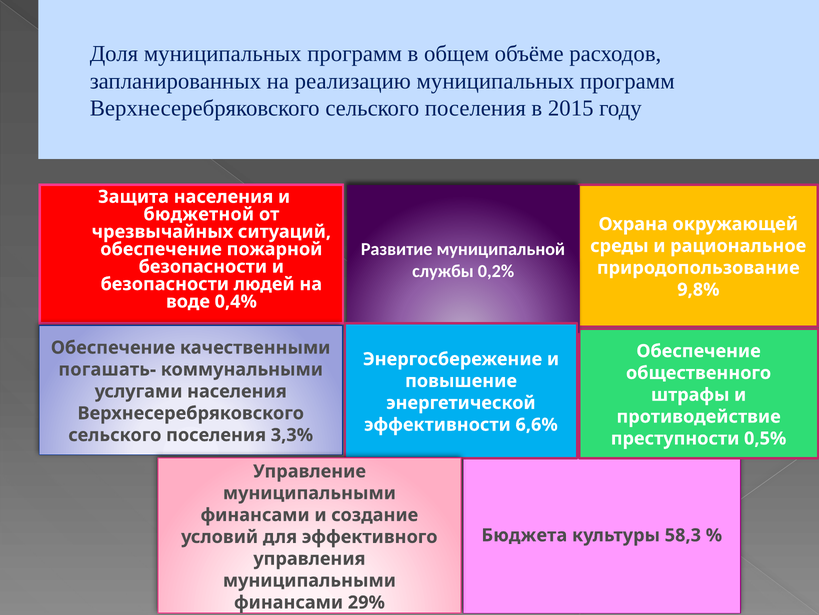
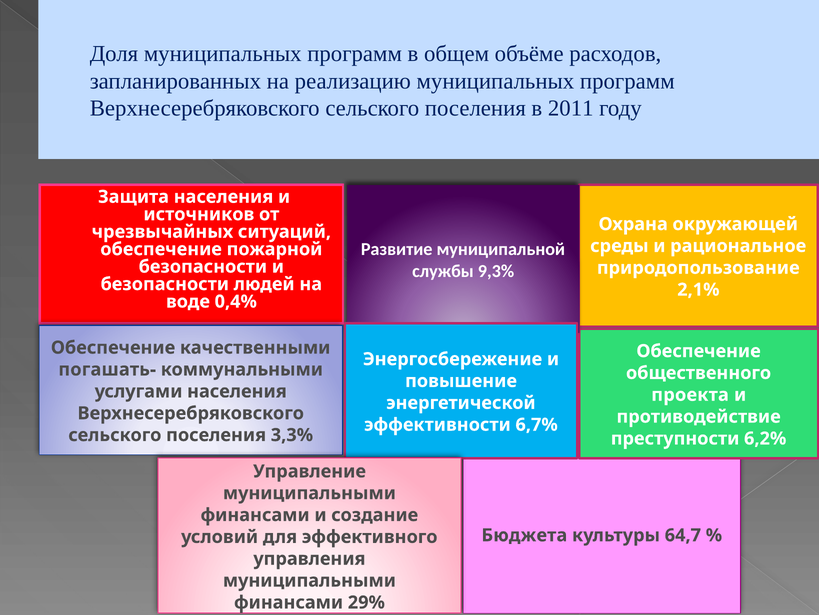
2015: 2015 -> 2011
бюджетной: бюджетной -> источников
0,2%: 0,2% -> 9,3%
9,8%: 9,8% -> 2,1%
штрафы: штрафы -> проекта
6,6%: 6,6% -> 6,7%
0,5%: 0,5% -> 6,2%
58,3: 58,3 -> 64,7
